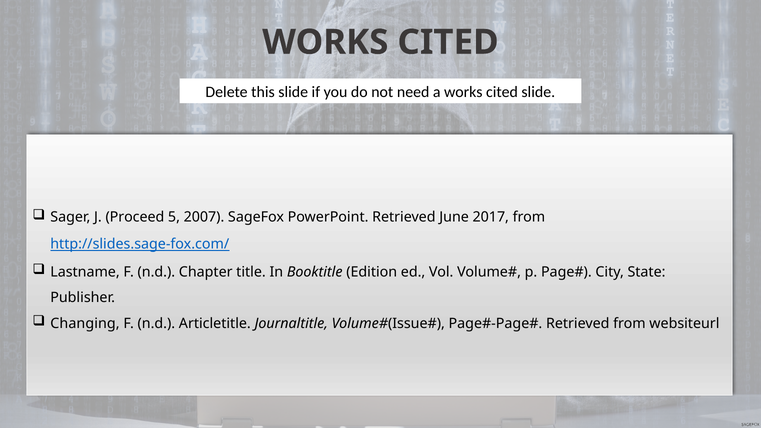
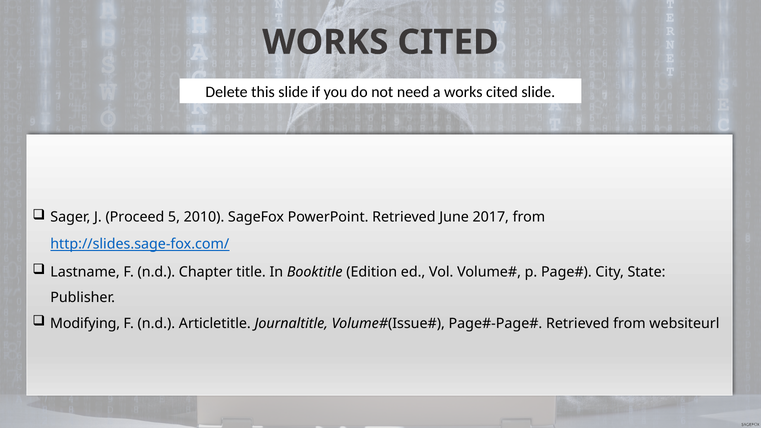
2007: 2007 -> 2010
Changing: Changing -> Modifying
